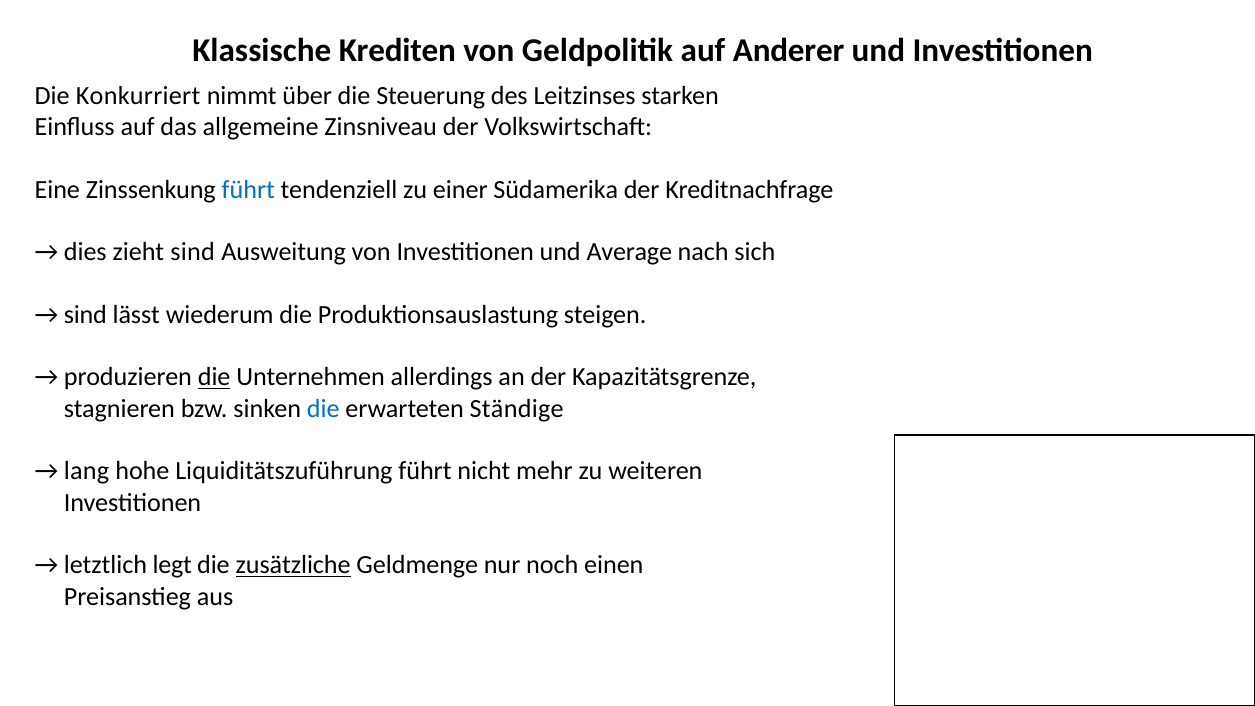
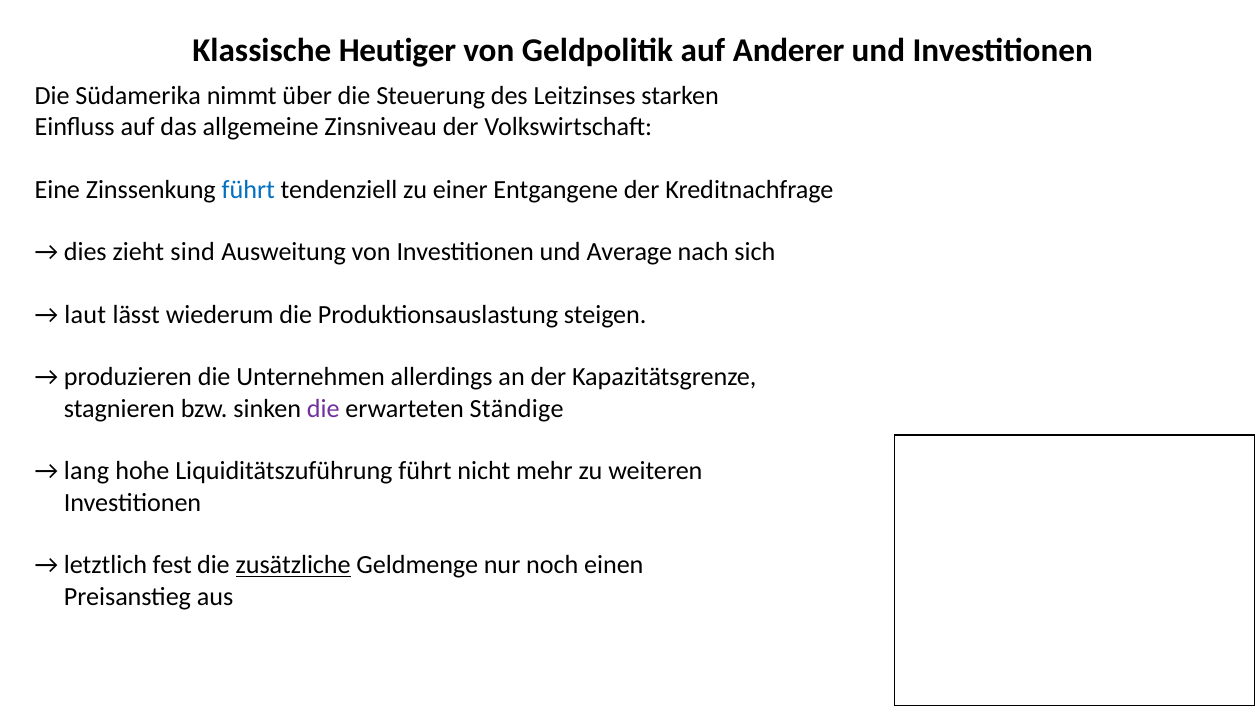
Krediten: Krediten -> Heutiger
Konkurriert: Konkurriert -> Südamerika
Südamerika: Südamerika -> Entgangene
sind at (85, 315): sind -> laut
die at (214, 377) underline: present -> none
die at (323, 409) colour: blue -> purple
legt: legt -> fest
